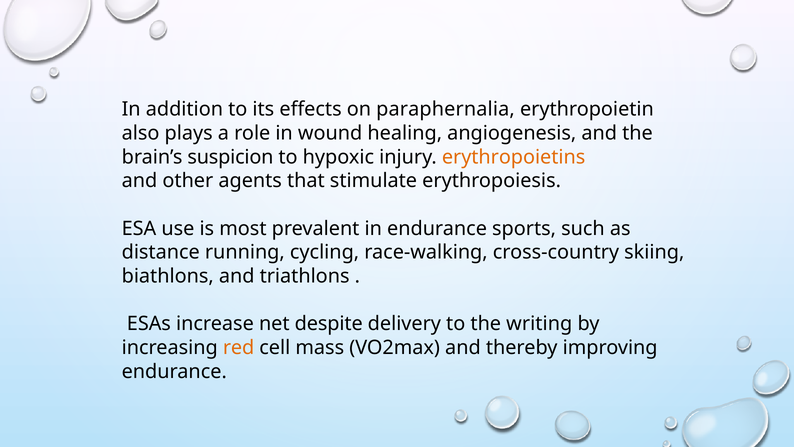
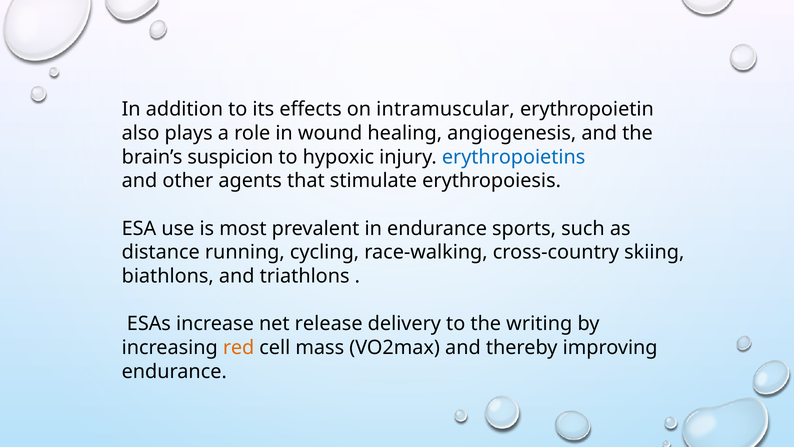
paraphernalia: paraphernalia -> intramuscular
erythropoietins colour: orange -> blue
despite: despite -> release
